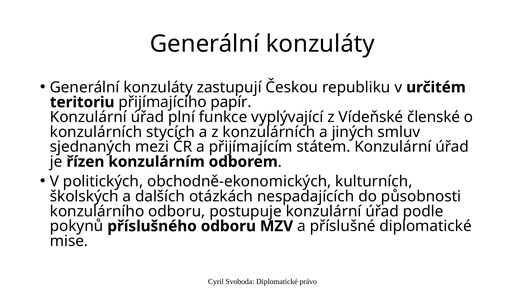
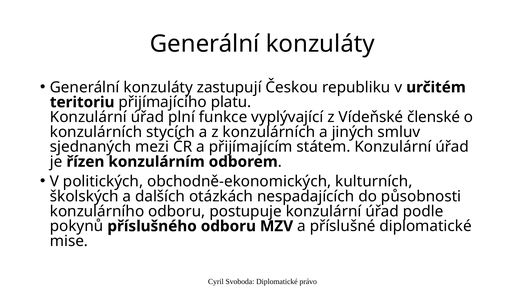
papír: papír -> platu
